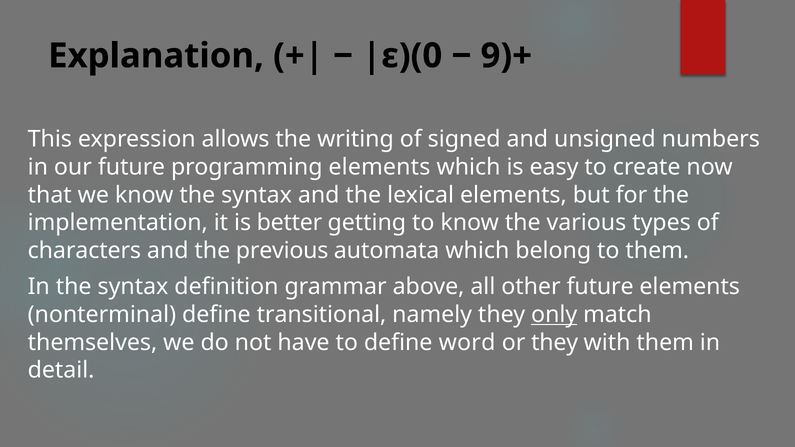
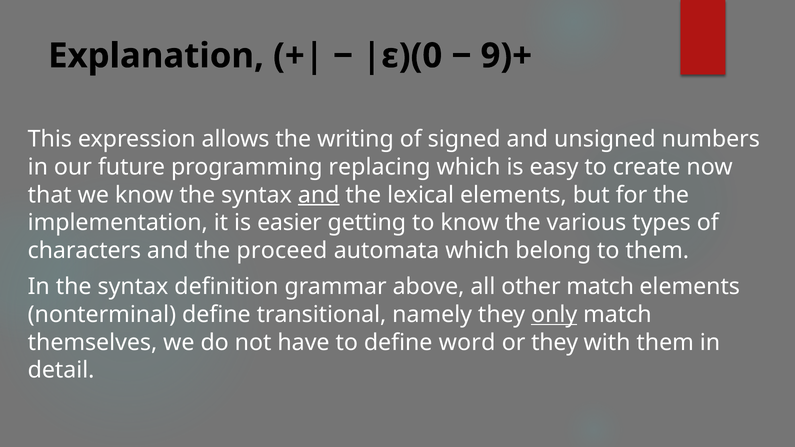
programming elements: elements -> replacing
and at (319, 195) underline: none -> present
better: better -> easier
previous: previous -> proceed
other future: future -> match
